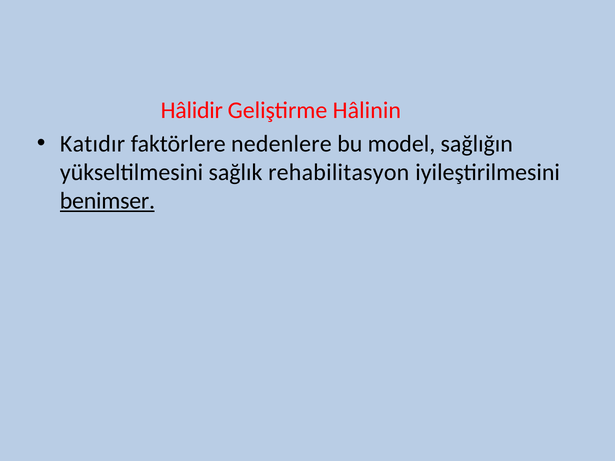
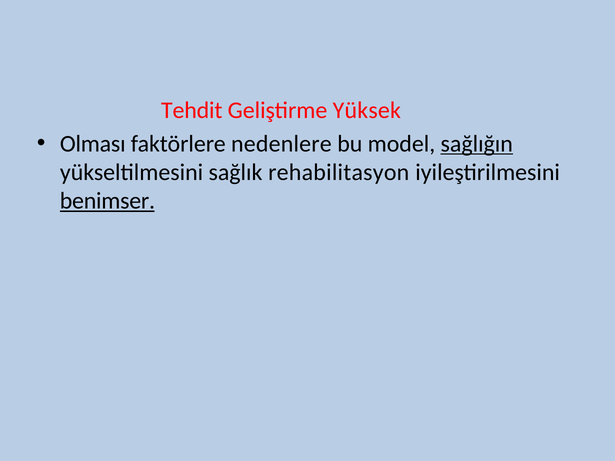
Hâlidir: Hâlidir -> Tehdit
Hâlinin: Hâlinin -> Yüksek
Katıdır: Katıdır -> Olması
sağlığın underline: none -> present
